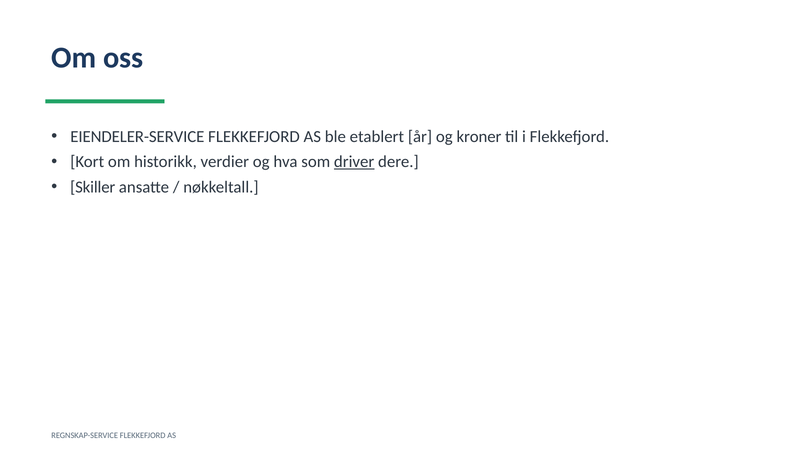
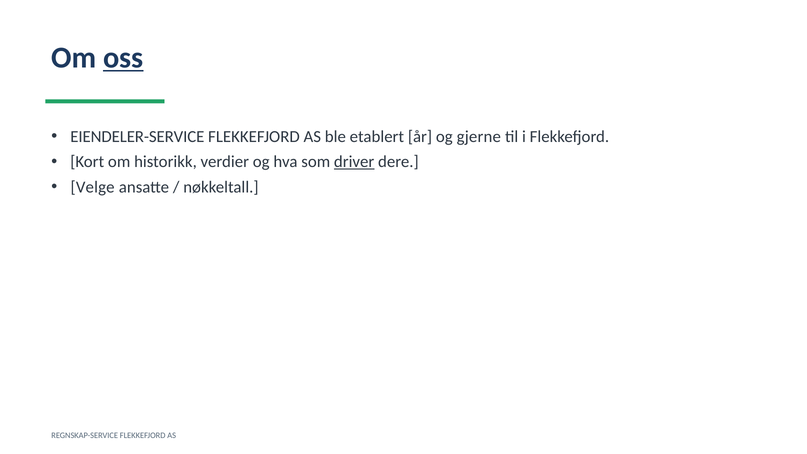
oss underline: none -> present
kroner: kroner -> gjerne
Skiller: Skiller -> Velge
